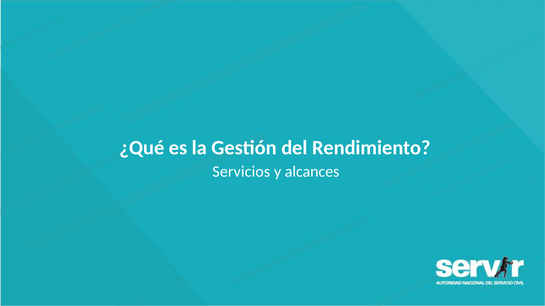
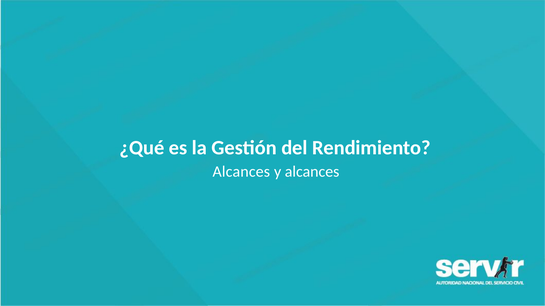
Servicios at (241, 172): Servicios -> Alcances
